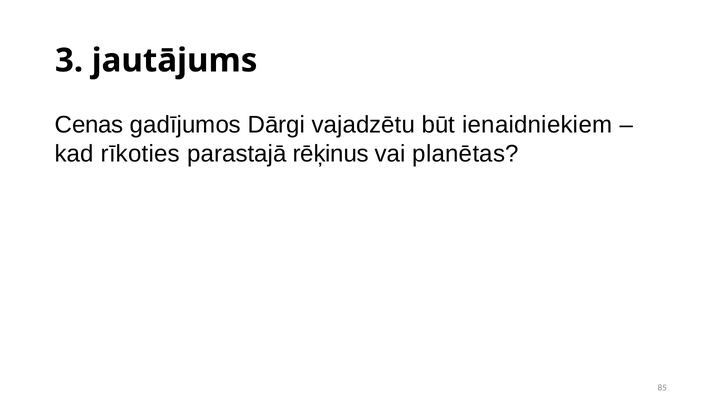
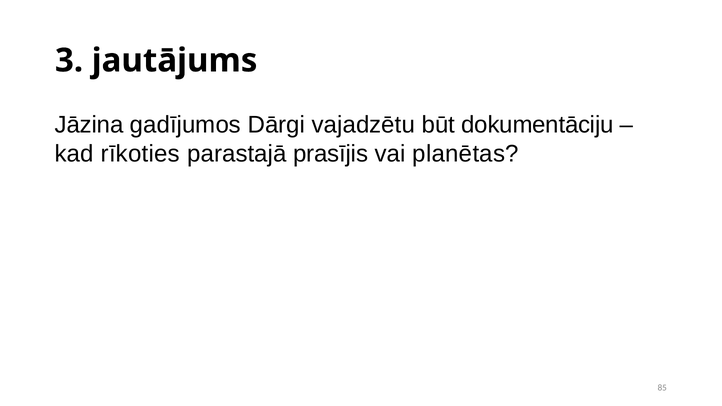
Cenas: Cenas -> Jāzina
ienaidniekiem: ienaidniekiem -> dokumentāciju
rēķinus: rēķinus -> prasījis
